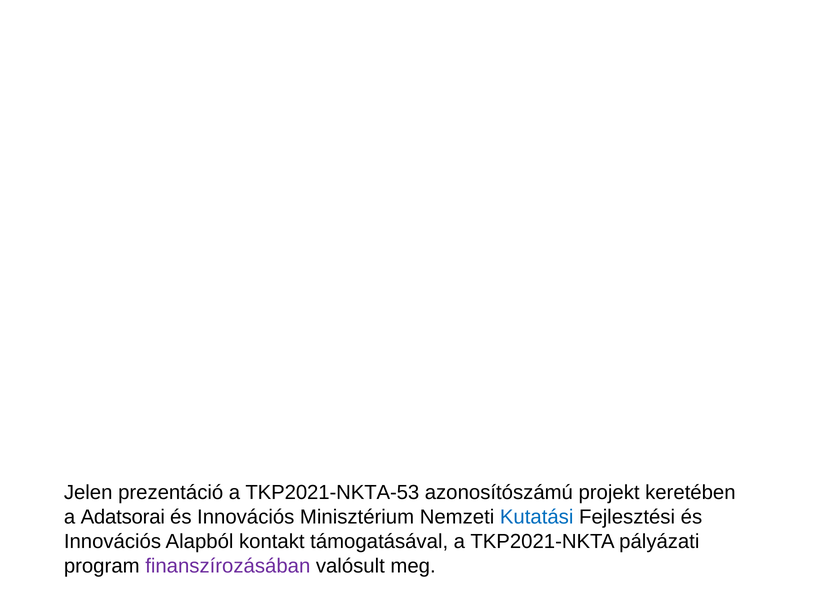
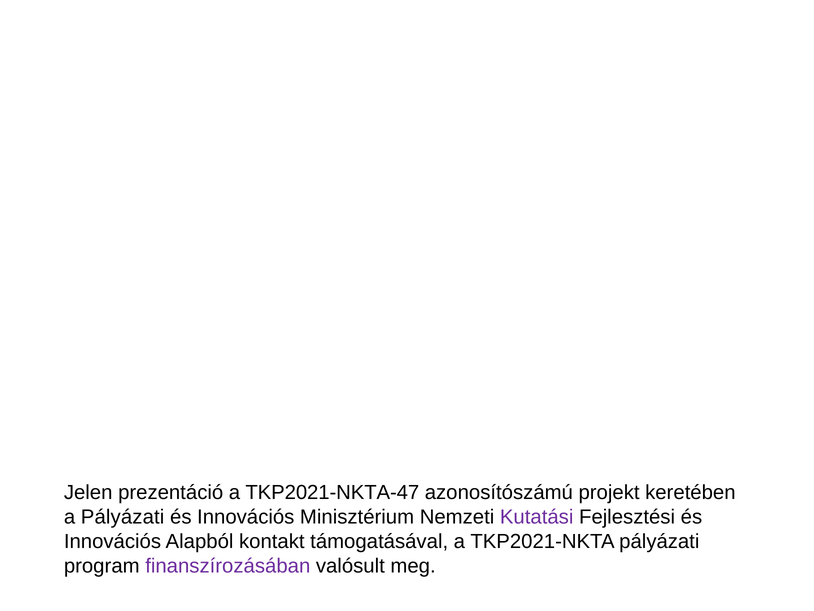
TKP2021-NKTA-53: TKP2021-NKTA-53 -> TKP2021-NKTA-47
a Adatsorai: Adatsorai -> Pályázati
Kutatási colour: blue -> purple
